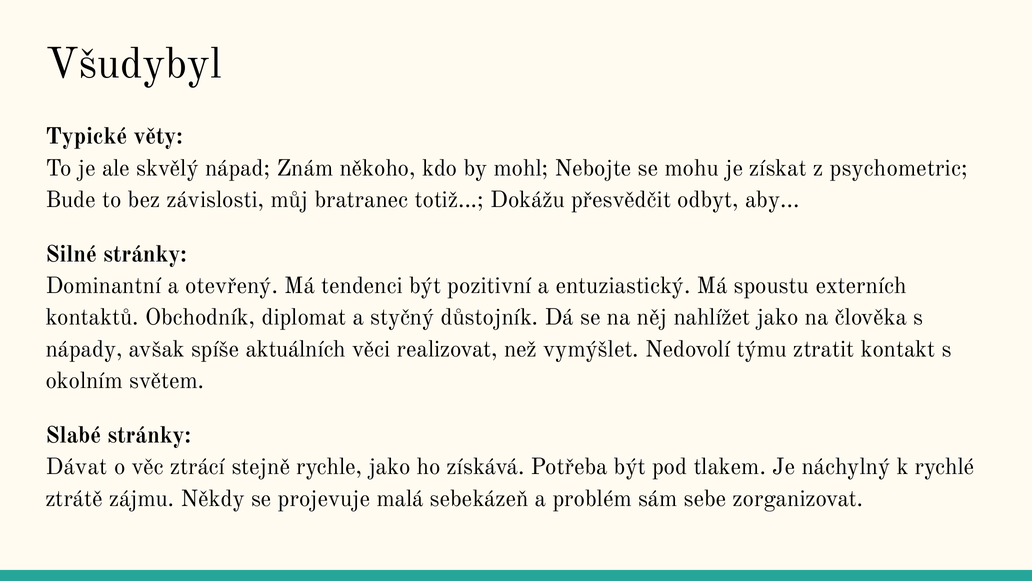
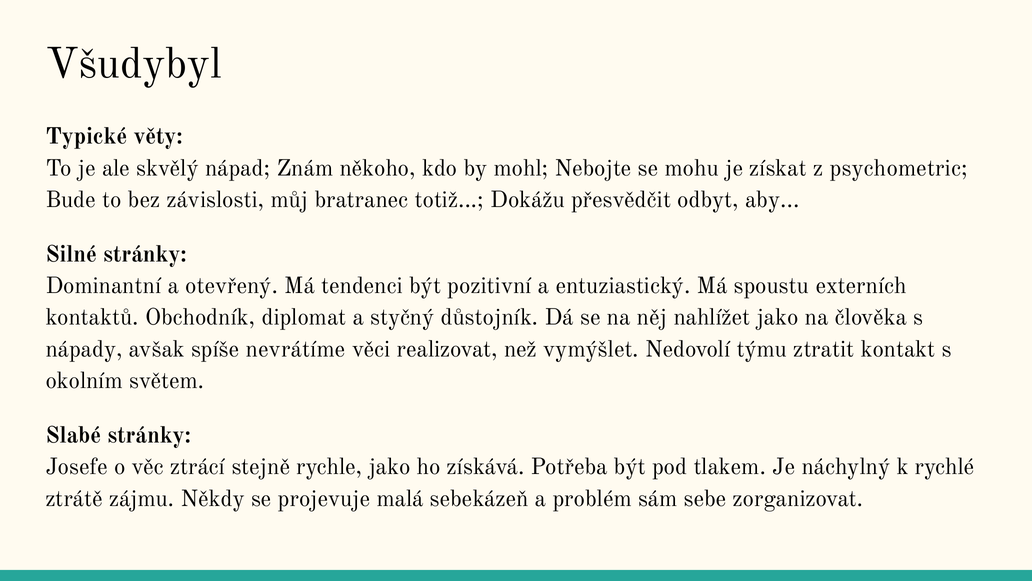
aktuálních: aktuálních -> nevrátíme
Dávat: Dávat -> Josefe
